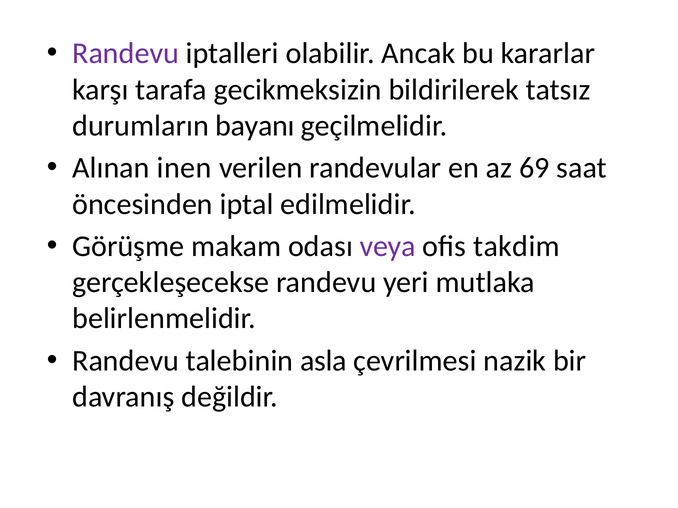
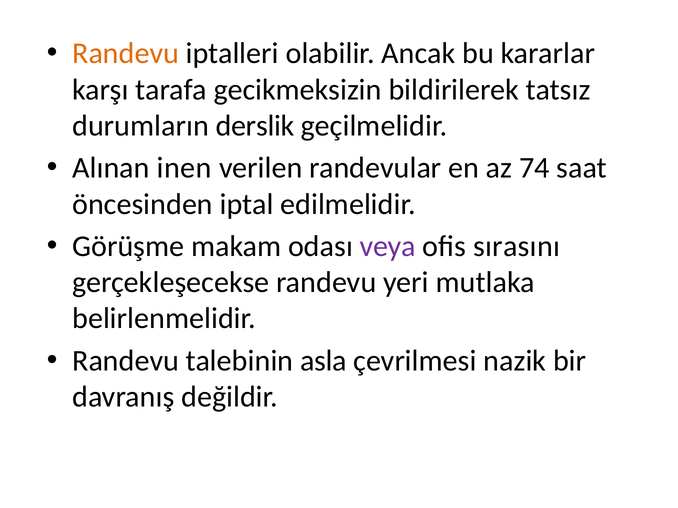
Randevu at (126, 54) colour: purple -> orange
bayanı: bayanı -> derslik
69: 69 -> 74
takdim: takdim -> sırasını
